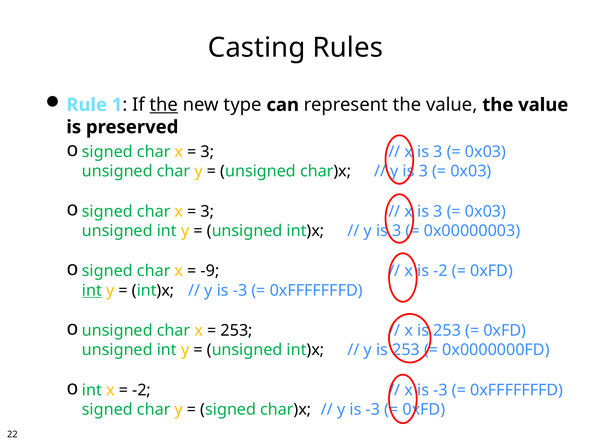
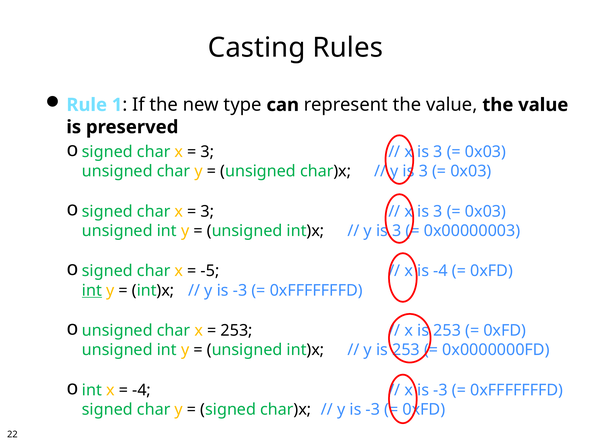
the at (164, 105) underline: present -> none
-9: -9 -> -5
is -2: -2 -> -4
-2 at (142, 389): -2 -> -4
